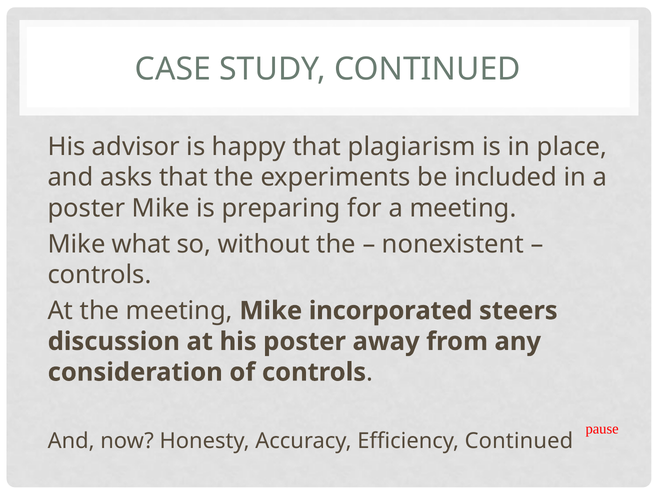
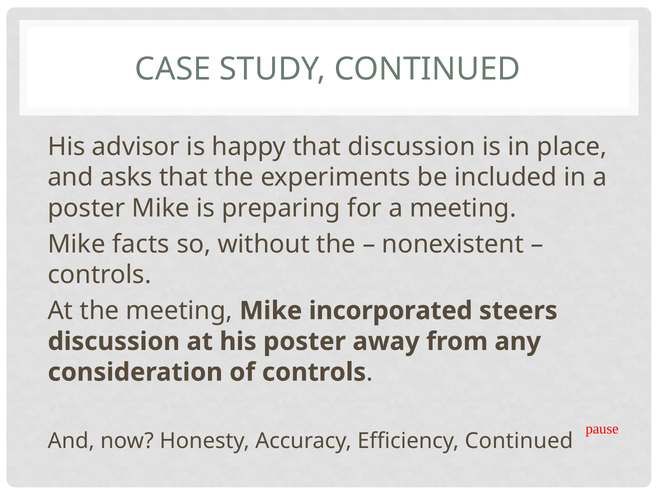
that plagiarism: plagiarism -> discussion
what: what -> facts
